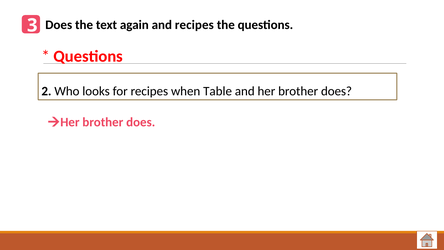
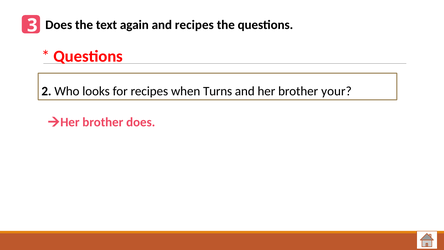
Table: Table -> Turns
her brother does: does -> your
